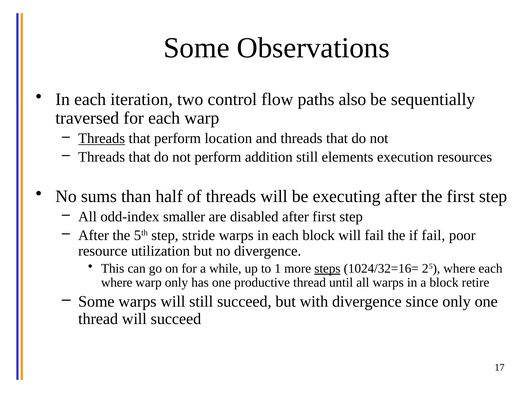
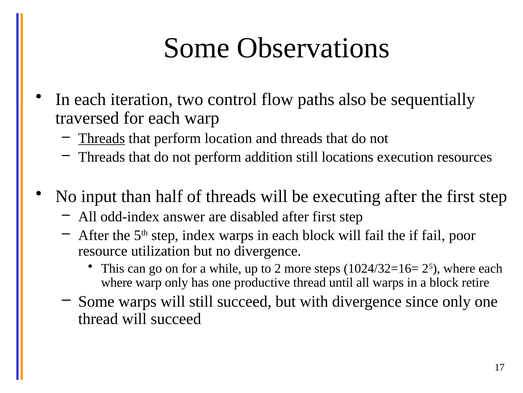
elements: elements -> locations
sums: sums -> input
smaller: smaller -> answer
stride: stride -> index
1: 1 -> 2
steps underline: present -> none
